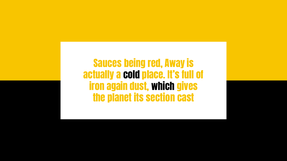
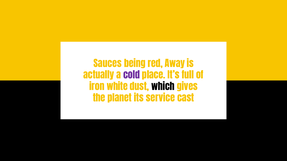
cold colour: black -> purple
again: again -> white
section: section -> service
